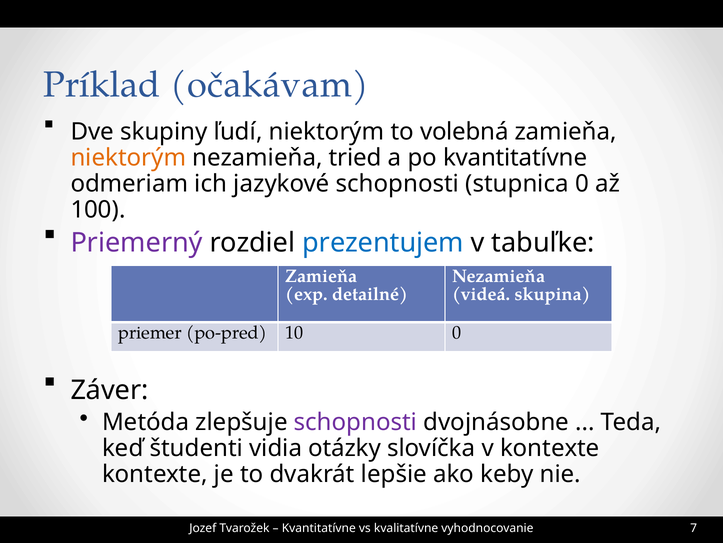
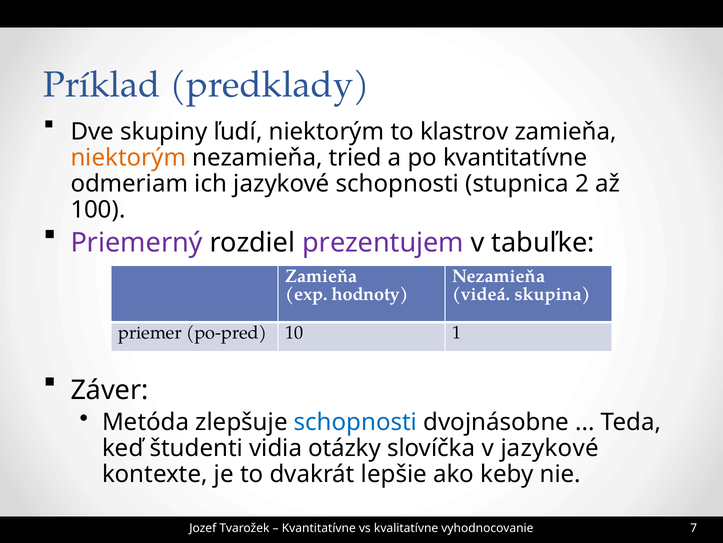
očakávam: očakávam -> predklady
volebná: volebná -> klastrov
stupnica 0: 0 -> 2
prezentujem colour: blue -> purple
detailné: detailné -> hodnoty
10 0: 0 -> 1
schopnosti at (355, 422) colour: purple -> blue
v kontexte: kontexte -> jazykové
